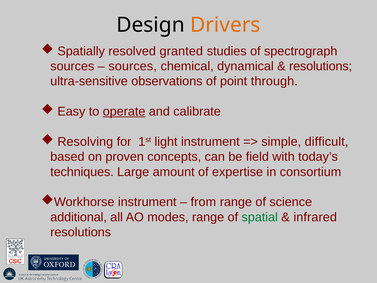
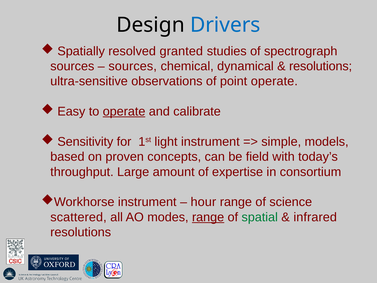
Drivers colour: orange -> blue
point through: through -> operate
Resolving: Resolving -> Sensitivity
difficult: difficult -> models
techniques: techniques -> throughput
from: from -> hour
additional: additional -> scattered
range at (208, 217) underline: none -> present
